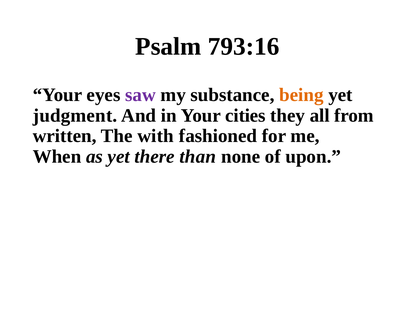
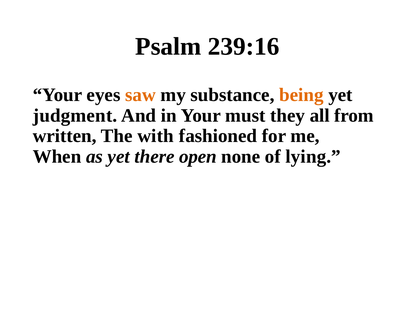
793:16: 793:16 -> 239:16
saw colour: purple -> orange
cities: cities -> must
than: than -> open
upon: upon -> lying
